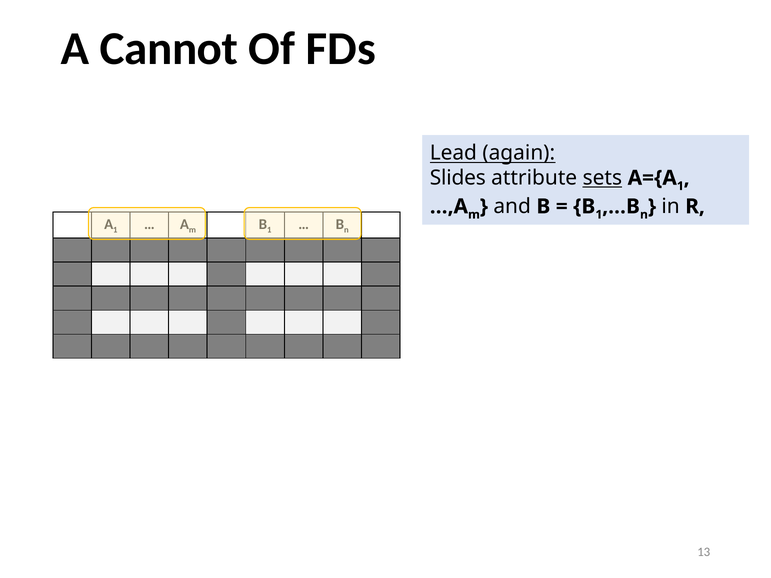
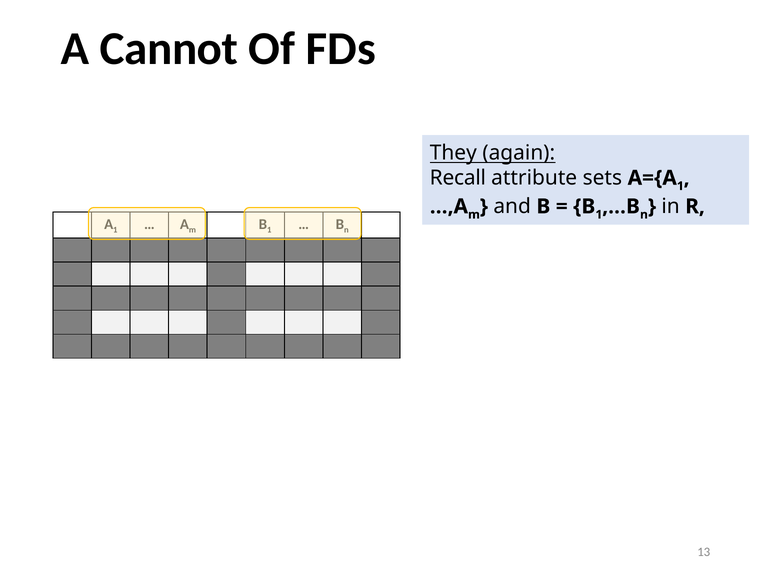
Lead: Lead -> They
Slides: Slides -> Recall
sets underline: present -> none
